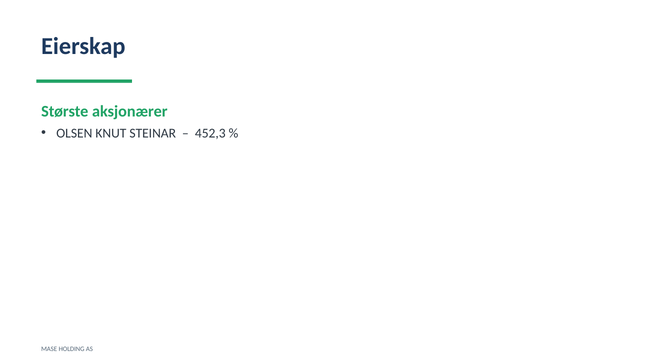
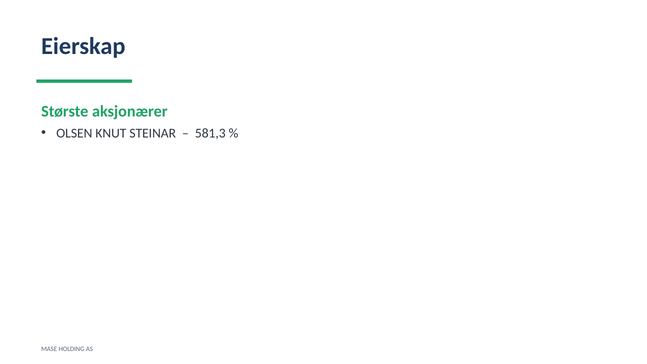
452,3: 452,3 -> 581,3
